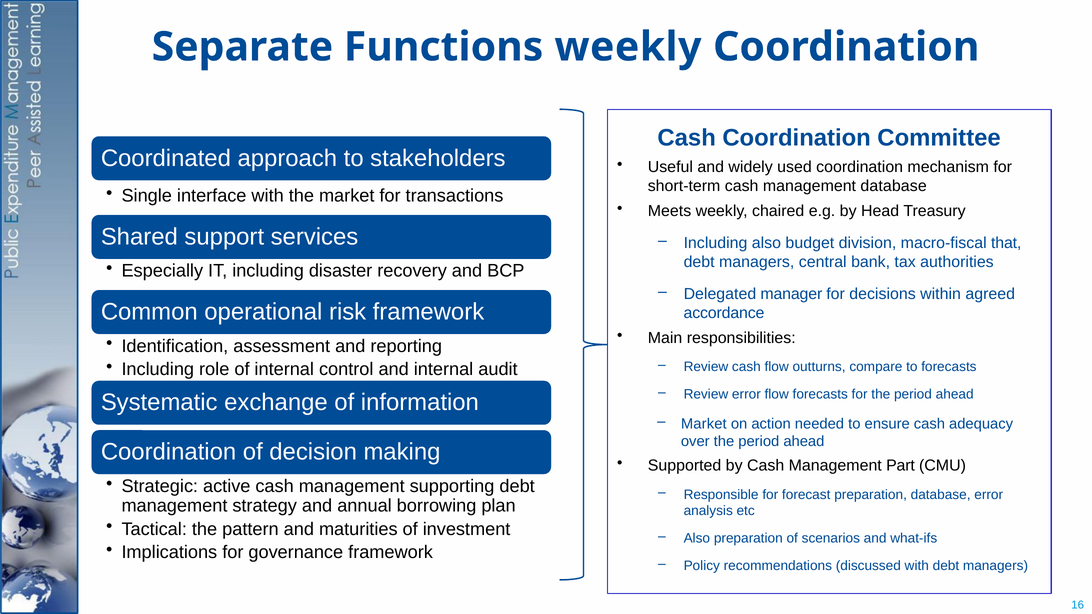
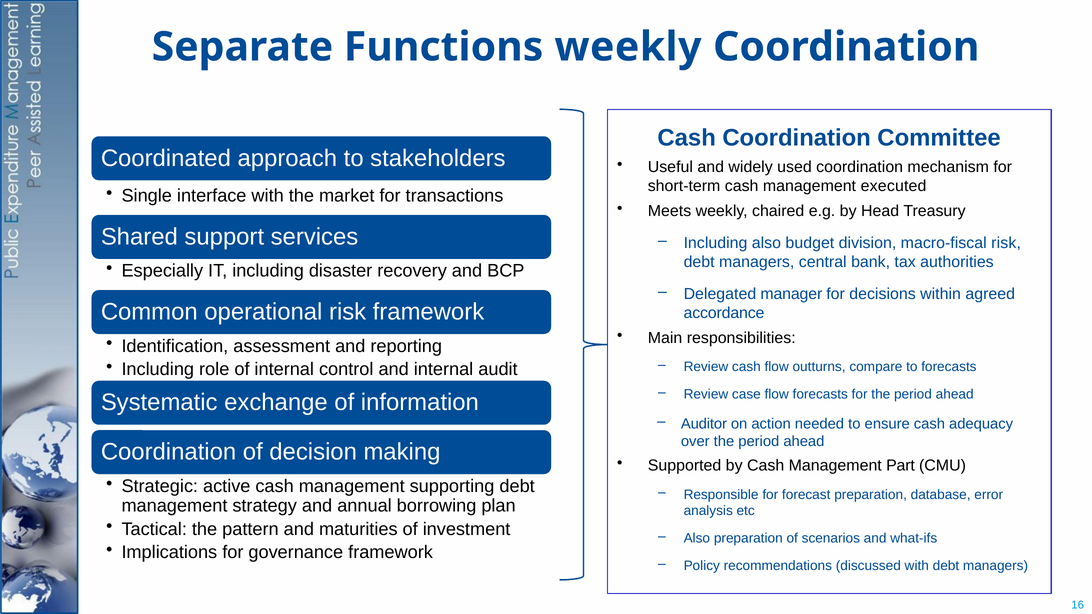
management database: database -> executed
macro-fiscal that: that -> risk
Review error: error -> case
Market at (704, 424): Market -> Auditor
